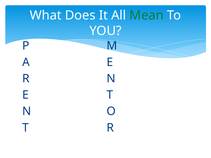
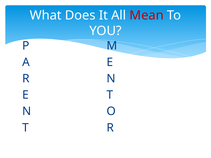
Mean colour: green -> red
